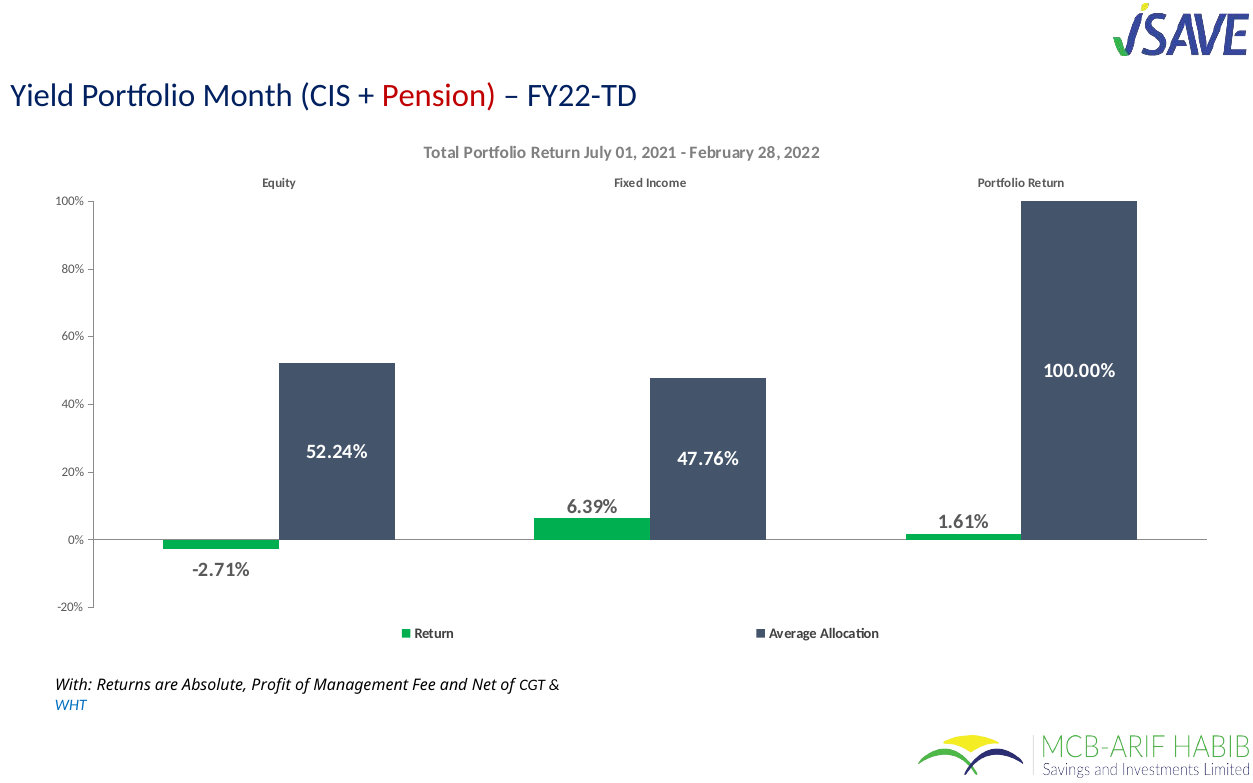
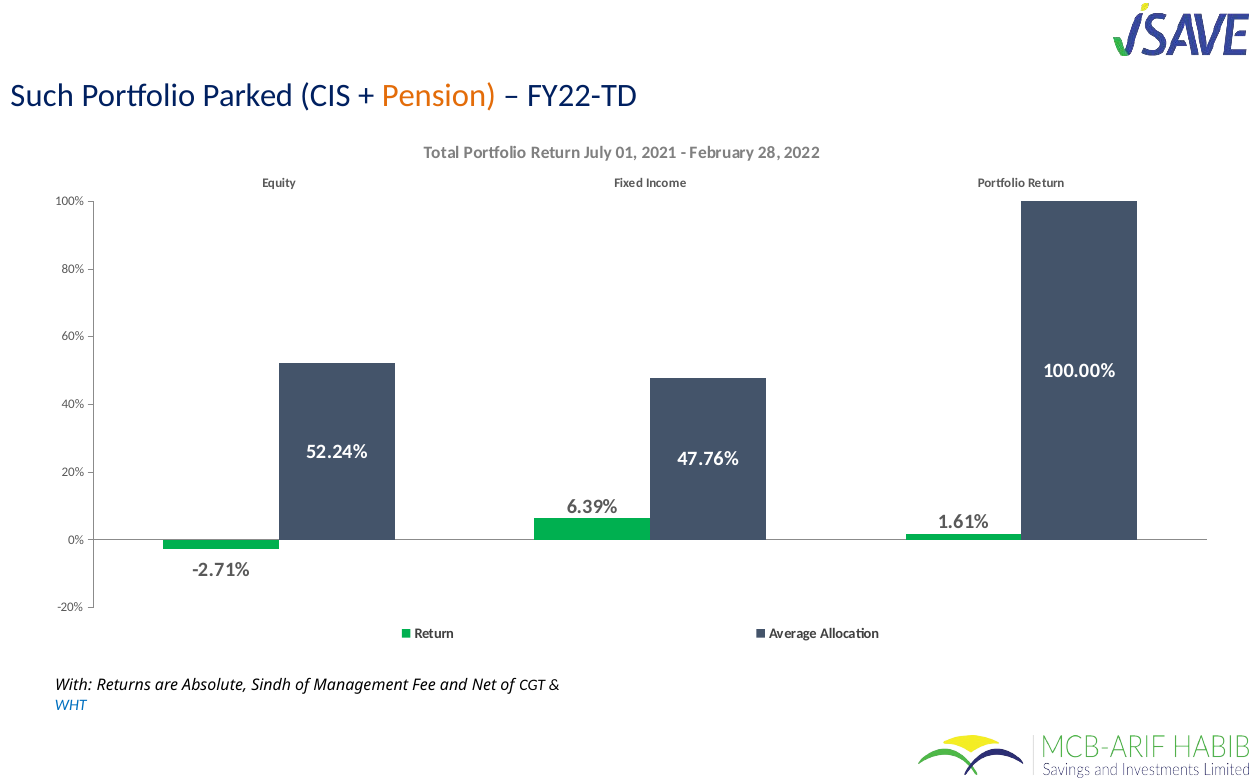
Yield: Yield -> Such
Month: Month -> Parked
Pension colour: red -> orange
Profit: Profit -> Sindh
